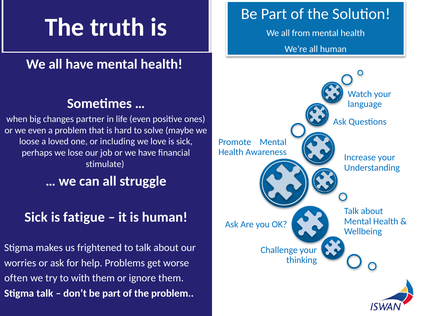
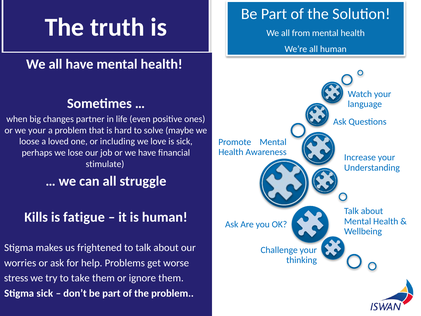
we even: even -> your
Sick at (36, 217): Sick -> Kills
often: often -> stress
with: with -> take
Stigma talk: talk -> sick
